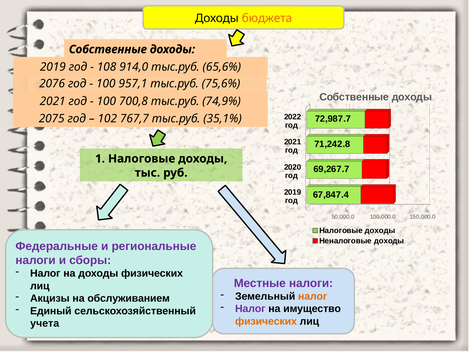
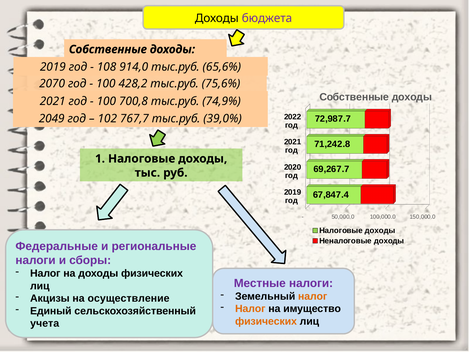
бюджета colour: orange -> purple
2076: 2076 -> 2070
957,1: 957,1 -> 428,2
2075: 2075 -> 2049
35,1%: 35,1% -> 39,0%
обслуживанием: обслуживанием -> осуществление
Налог at (250, 309) colour: purple -> orange
